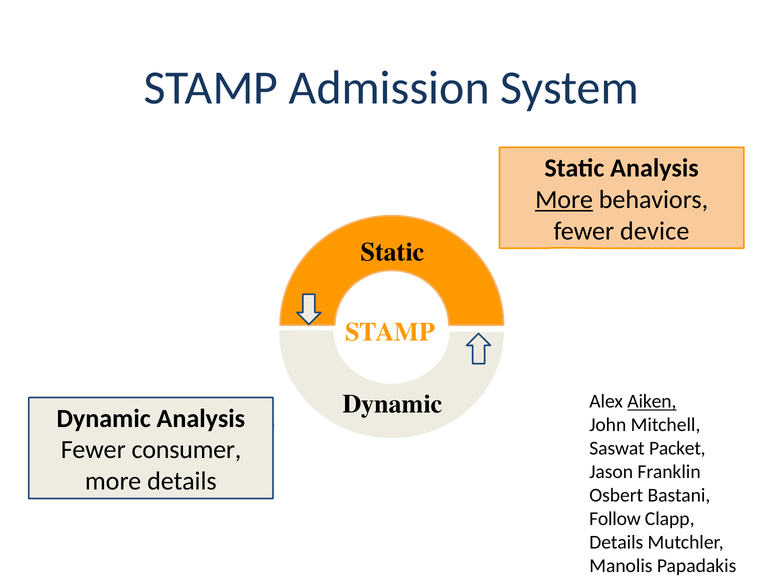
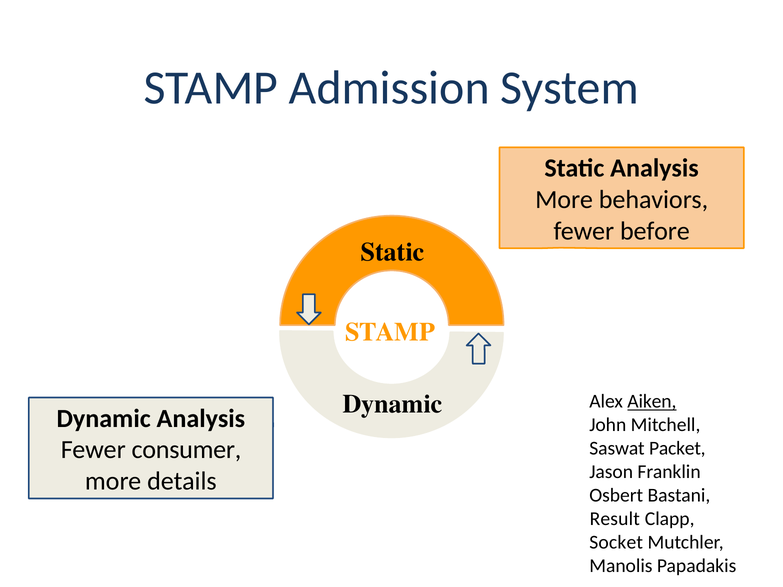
More at (564, 200) underline: present -> none
device: device -> before
Follow: Follow -> Result
Details at (616, 543): Details -> Socket
